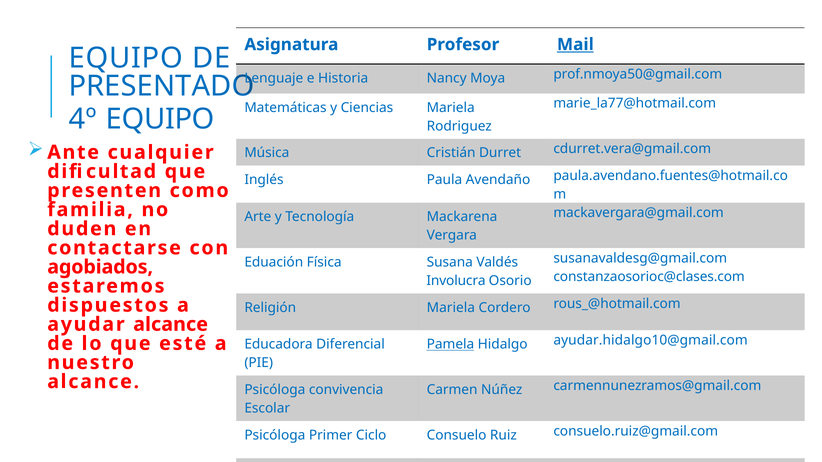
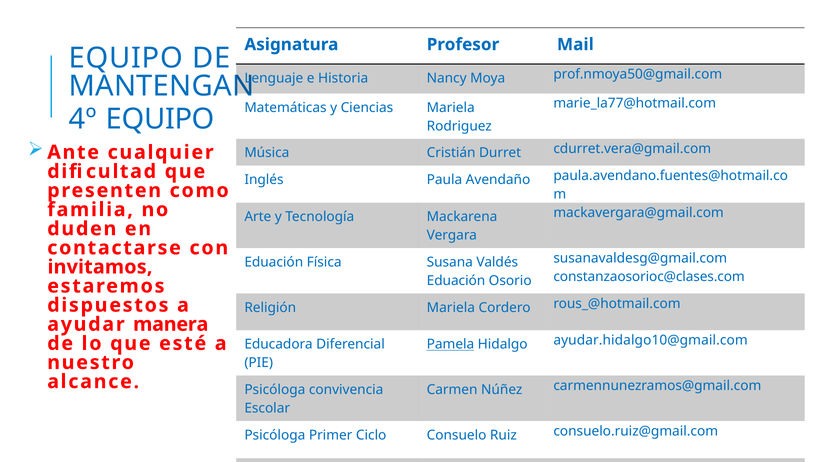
Mail underline: present -> none
PRESENTADO: PRESENTADO -> MANTENGAN
agobiados: agobiados -> invitamos
Involucra at (456, 281): Involucra -> Eduación
ayudar alcance: alcance -> manera
